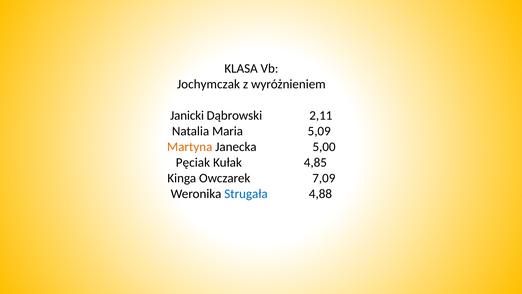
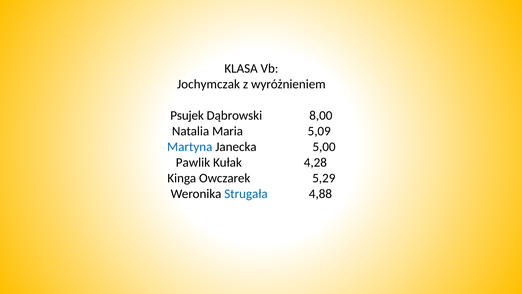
Janicki: Janicki -> Psujek
2,11: 2,11 -> 8,00
Martyna colour: orange -> blue
Pęciak: Pęciak -> Pawlik
4,85: 4,85 -> 4,28
7,09: 7,09 -> 5,29
